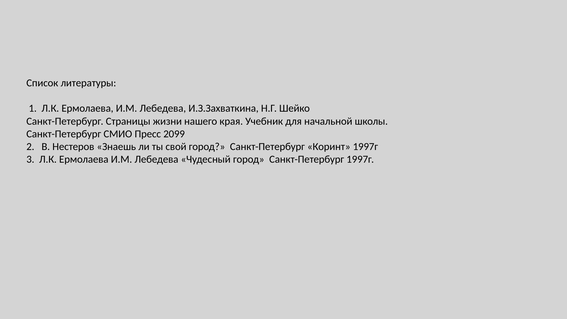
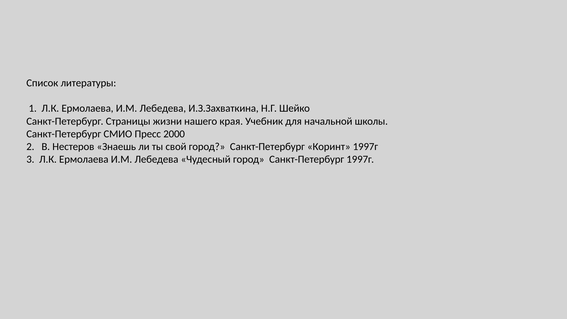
2099: 2099 -> 2000
